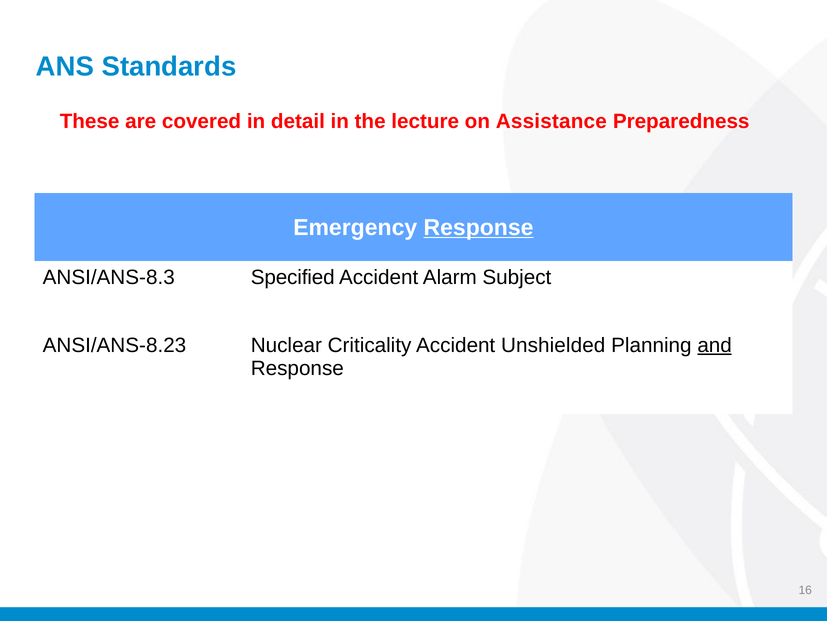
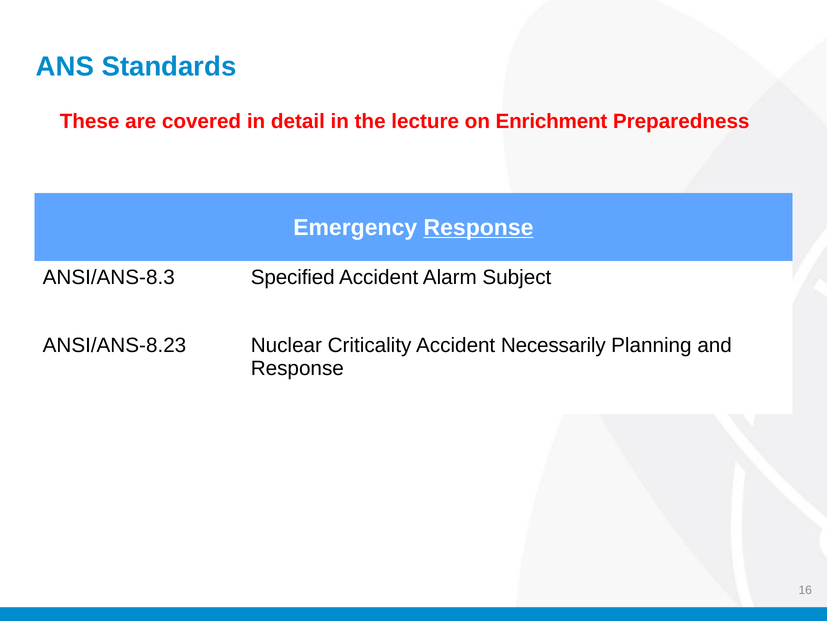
Assistance: Assistance -> Enrichment
Unshielded: Unshielded -> Necessarily
and underline: present -> none
